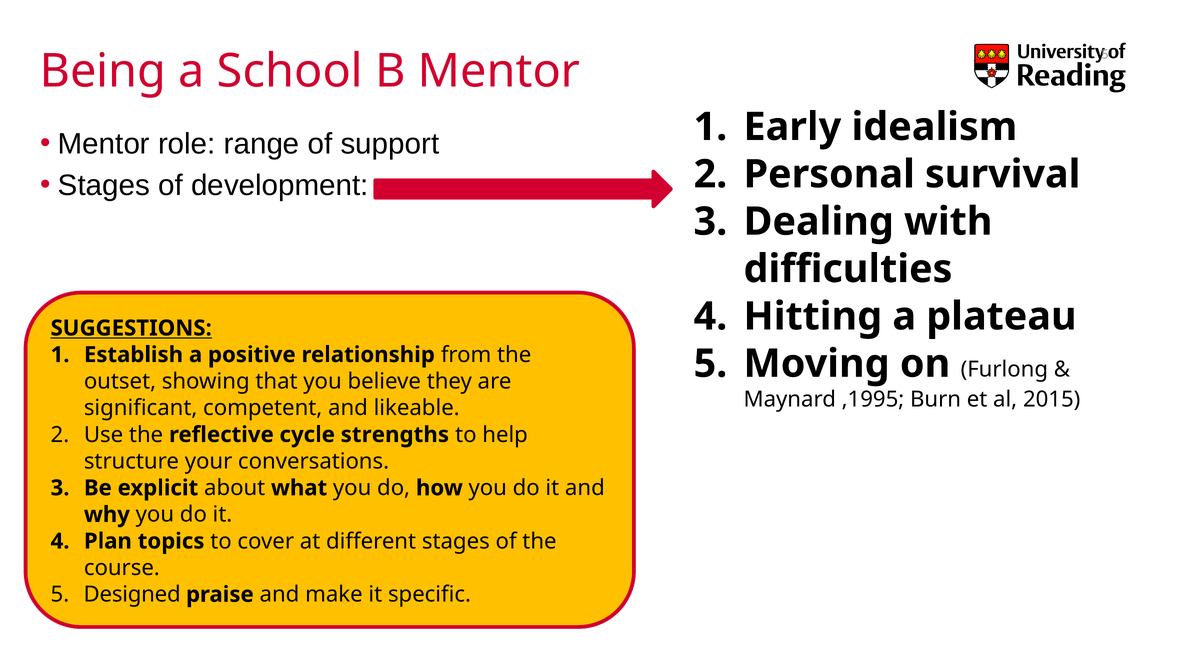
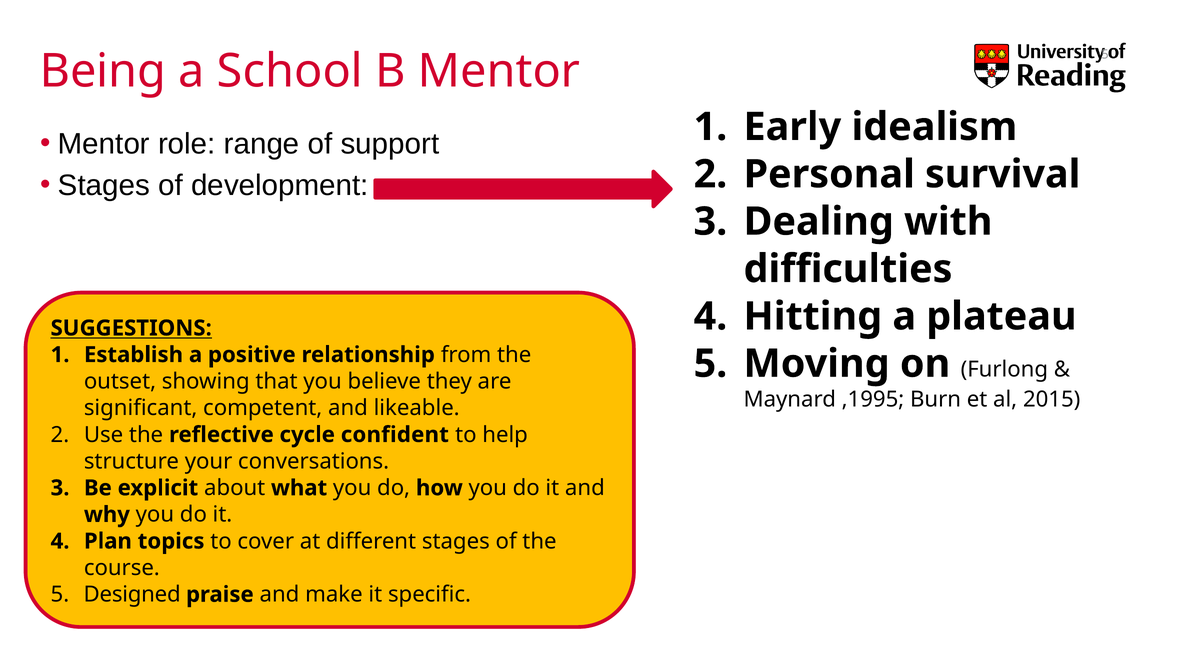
strengths: strengths -> confident
